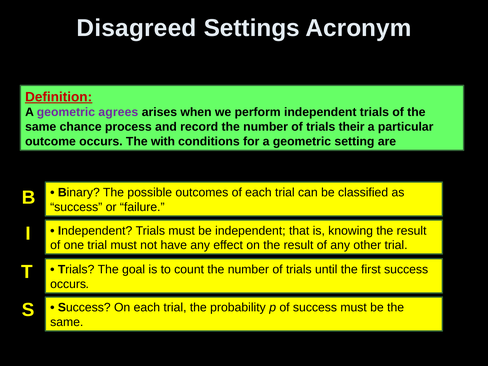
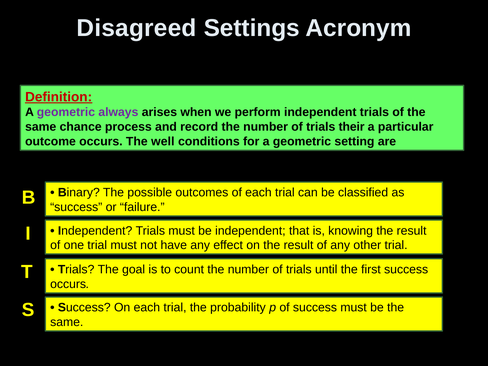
agrees: agrees -> always
with: with -> well
